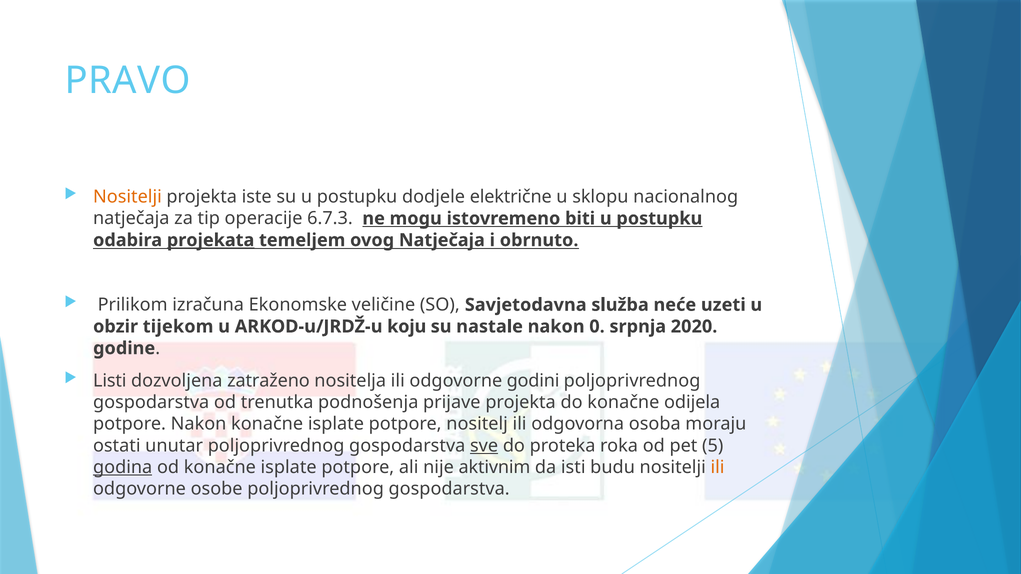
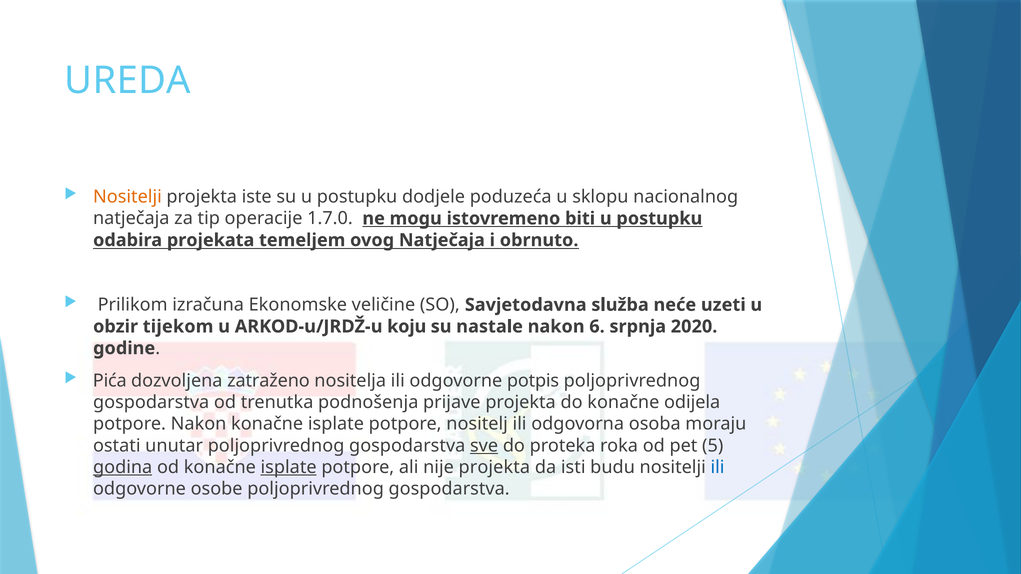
PRAVO: PRAVO -> UREDA
električne: električne -> poduzeća
6.7.3: 6.7.3 -> 1.7.0
projekata underline: present -> none
0: 0 -> 6
Listi: Listi -> Pića
godini: godini -> potpis
isplate at (289, 468) underline: none -> present
nije aktivnim: aktivnim -> projekta
ili at (718, 468) colour: orange -> blue
